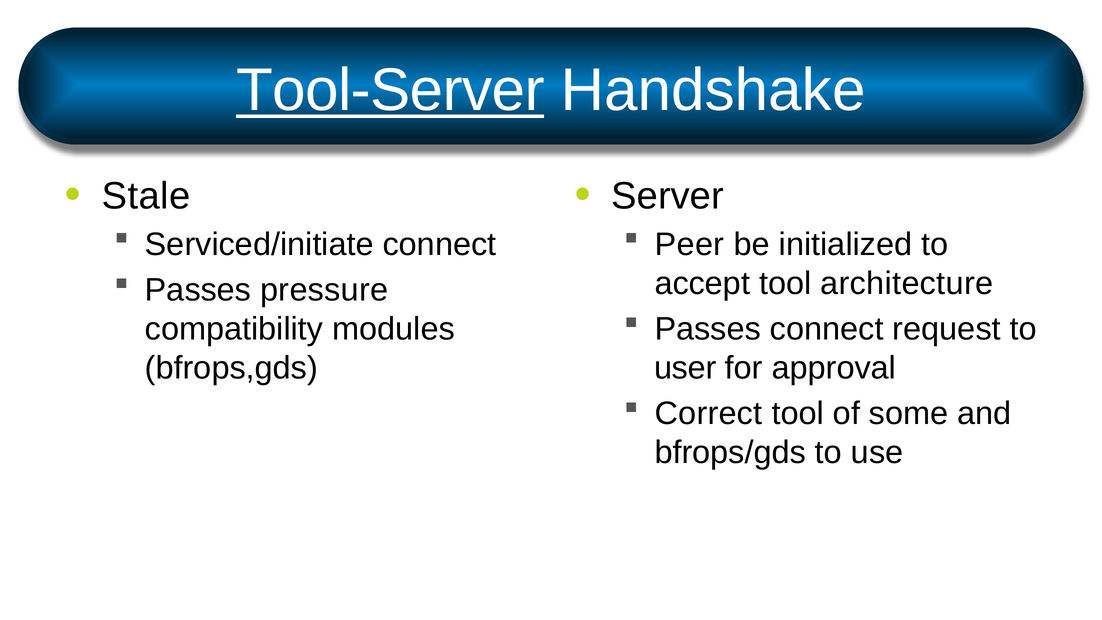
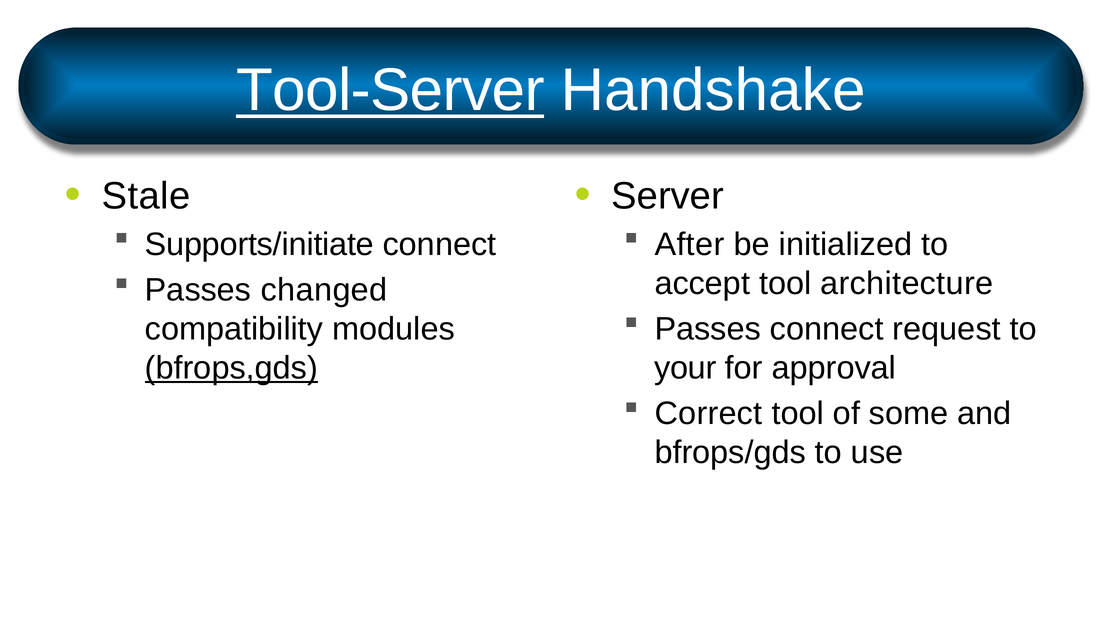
Serviced/initiate: Serviced/initiate -> Supports/initiate
Peer: Peer -> After
pressure: pressure -> changed
bfrops,gds underline: none -> present
user: user -> your
